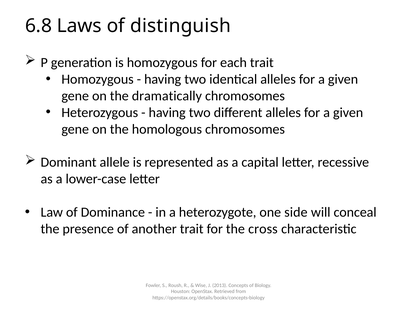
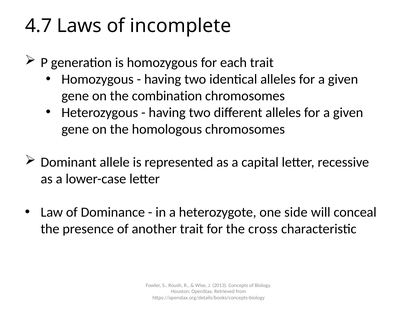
6.8: 6.8 -> 4.7
distinguish: distinguish -> incomplete
dramatically: dramatically -> combination
